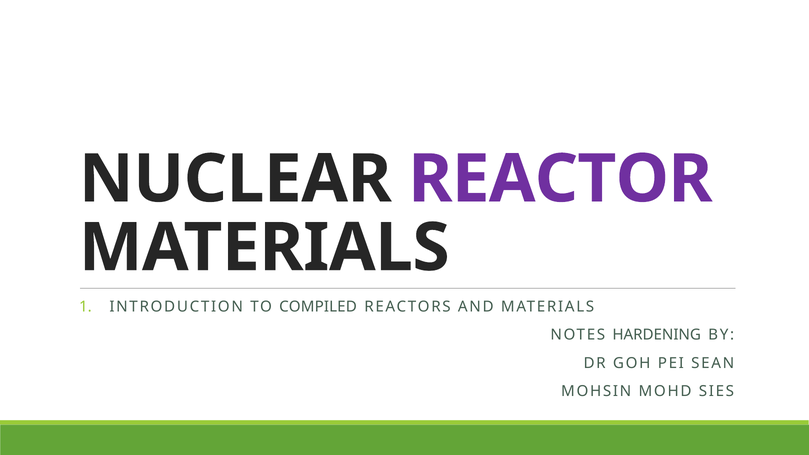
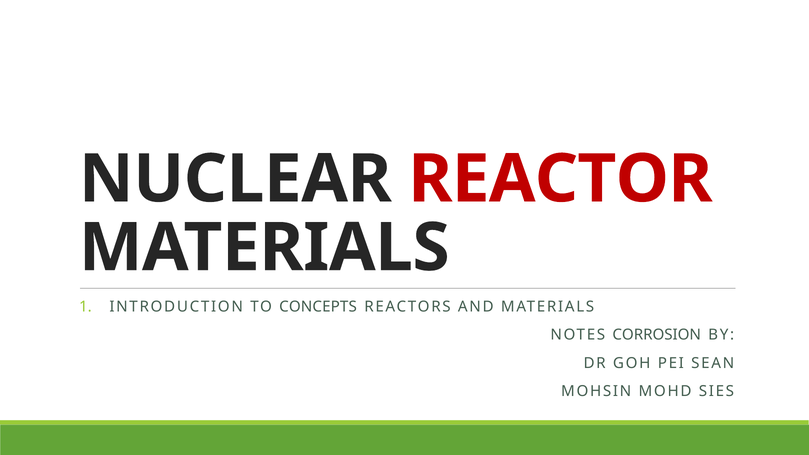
REACTOR colour: purple -> red
COMPILED: COMPILED -> CONCEPTS
HARDENING: HARDENING -> CORROSION
